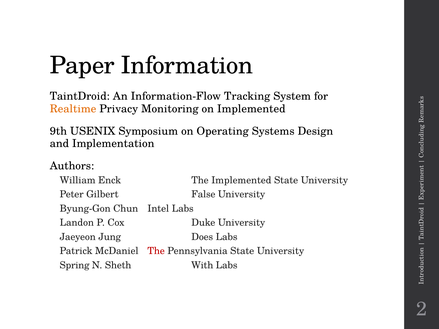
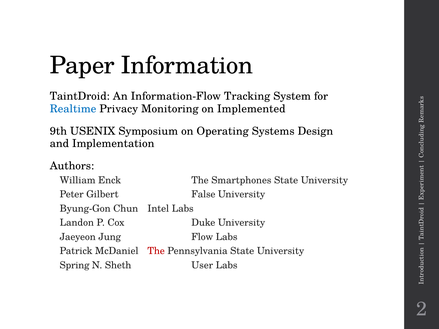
Realtime colour: orange -> blue
The Implemented: Implemented -> Smartphones
Does: Does -> Flow
With: With -> User
